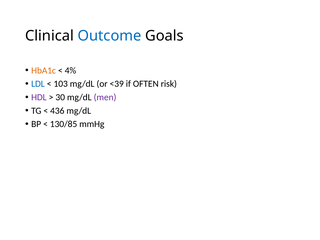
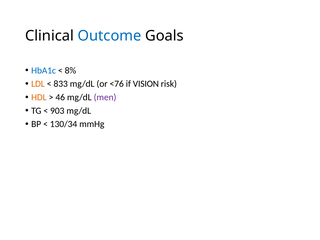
HbA1c colour: orange -> blue
4%: 4% -> 8%
LDL colour: blue -> orange
103: 103 -> 833
<39: <39 -> <76
OFTEN: OFTEN -> VISION
HDL colour: purple -> orange
30: 30 -> 46
436: 436 -> 903
130/85: 130/85 -> 130/34
